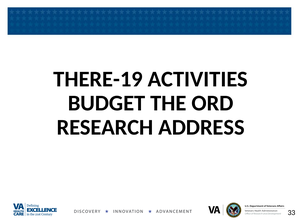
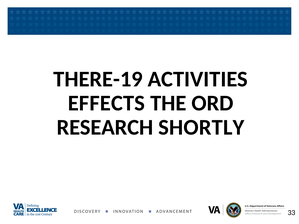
BUDGET: BUDGET -> EFFECTS
ADDRESS: ADDRESS -> SHORTLY
